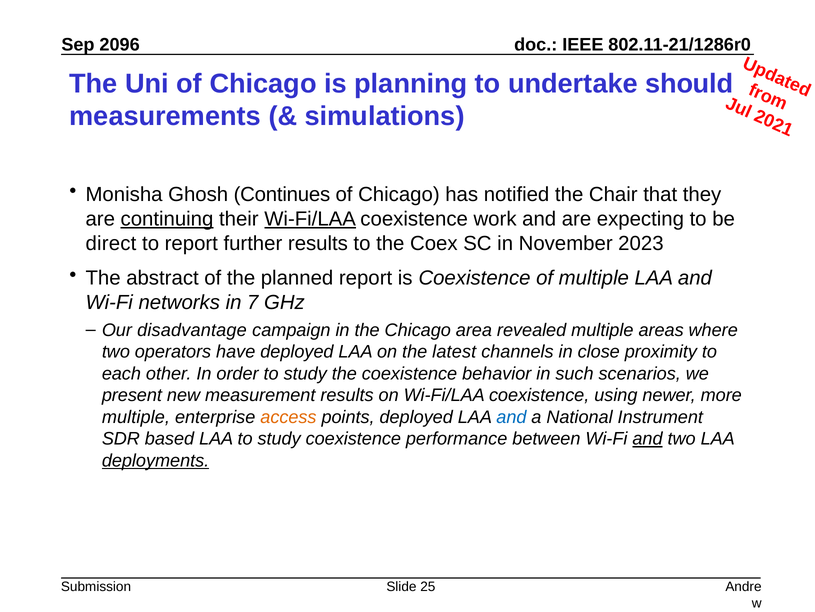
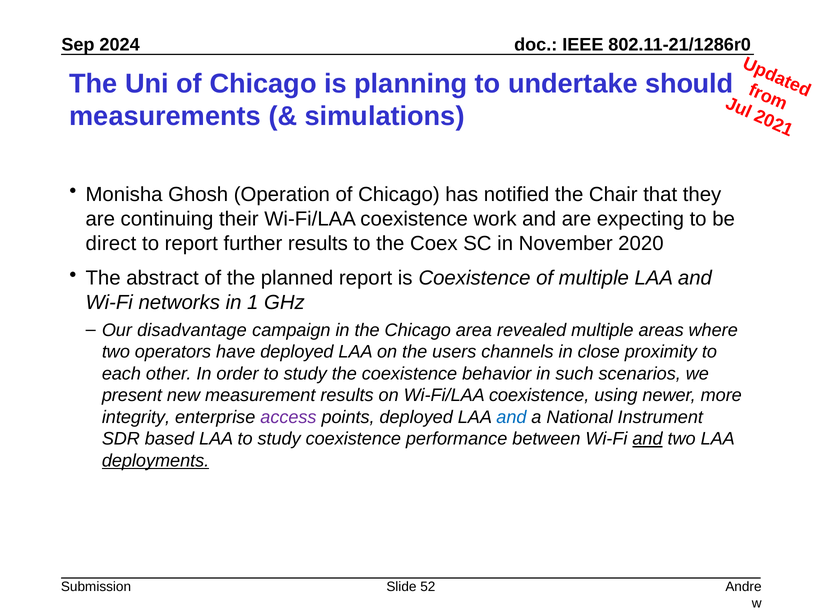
2096: 2096 -> 2024
Continues: Continues -> Operation
continuing underline: present -> none
Wi-Fi/LAA at (310, 219) underline: present -> none
2023: 2023 -> 2020
in 7: 7 -> 1
latest: latest -> users
multiple at (136, 417): multiple -> integrity
access colour: orange -> purple
25: 25 -> 52
